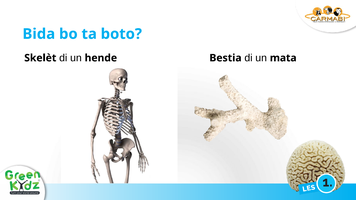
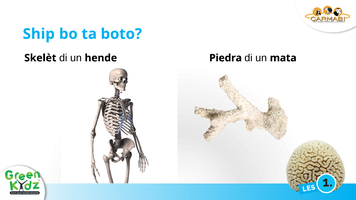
Bida: Bida -> Ship
Bestia: Bestia -> Piedra
